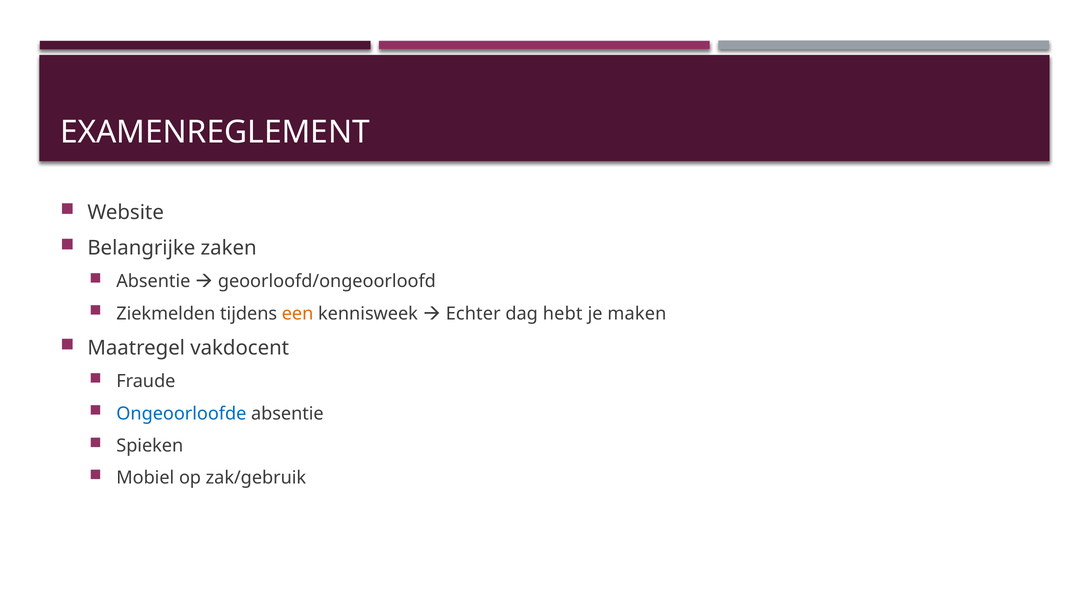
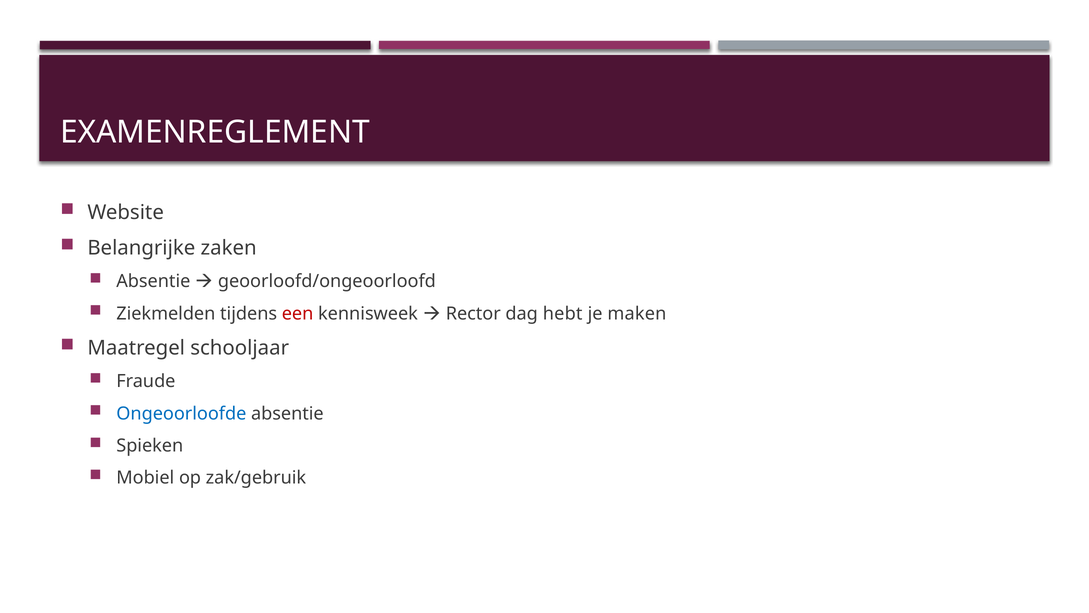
een colour: orange -> red
Echter: Echter -> Rector
vakdocent: vakdocent -> schooljaar
